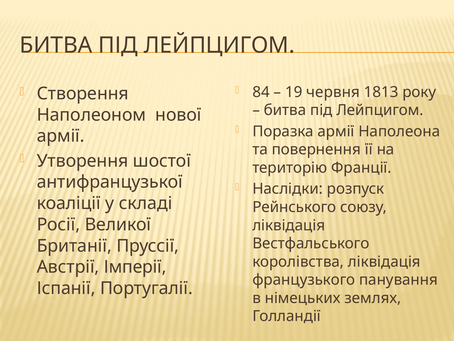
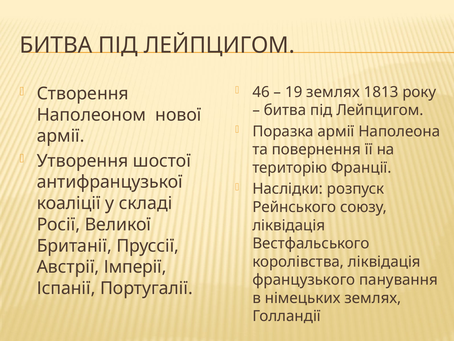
84: 84 -> 46
19 червня: червня -> землях
